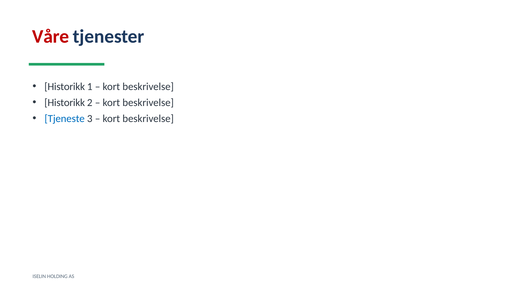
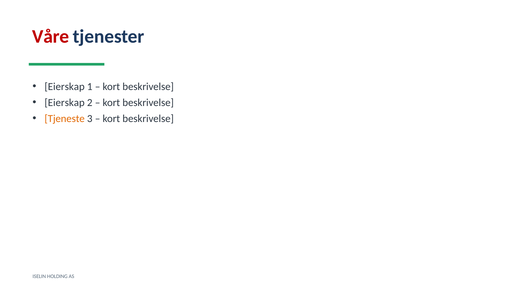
Historikk at (65, 87): Historikk -> Eierskap
Historikk at (65, 103): Historikk -> Eierskap
Tjeneste colour: blue -> orange
